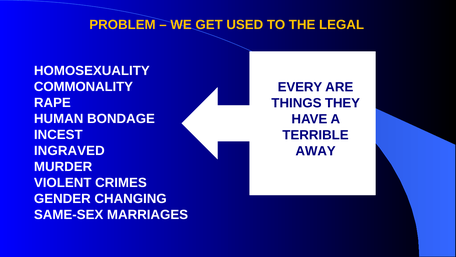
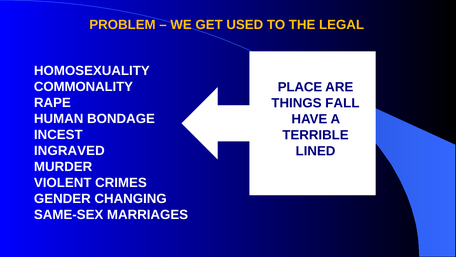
EVERY: EVERY -> PLACE
THEY: THEY -> FALL
AWAY: AWAY -> LINED
